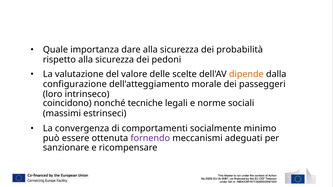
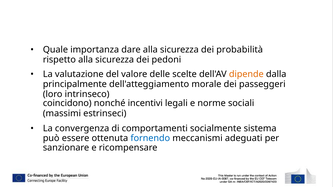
configurazione: configurazione -> principalmente
tecniche: tecniche -> incentivi
minimo: minimo -> sistema
fornendo colour: purple -> blue
